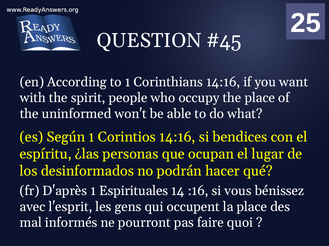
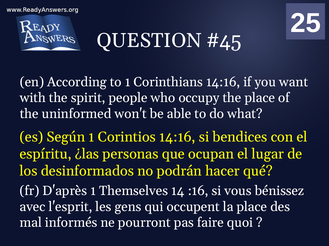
Espirituales: Espirituales -> Themselves
